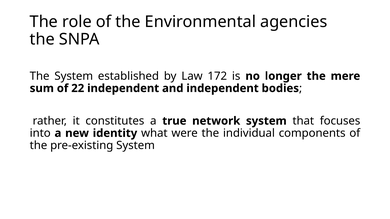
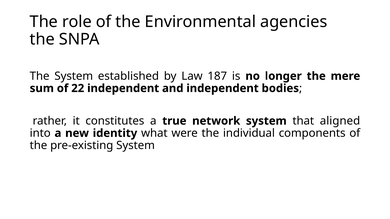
172: 172 -> 187
focuses: focuses -> aligned
